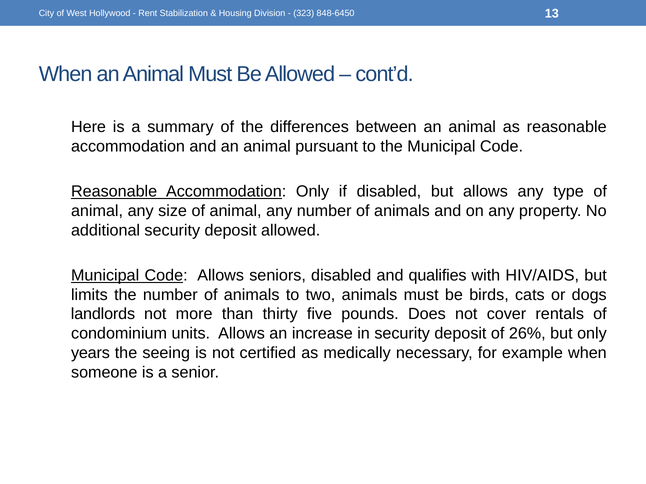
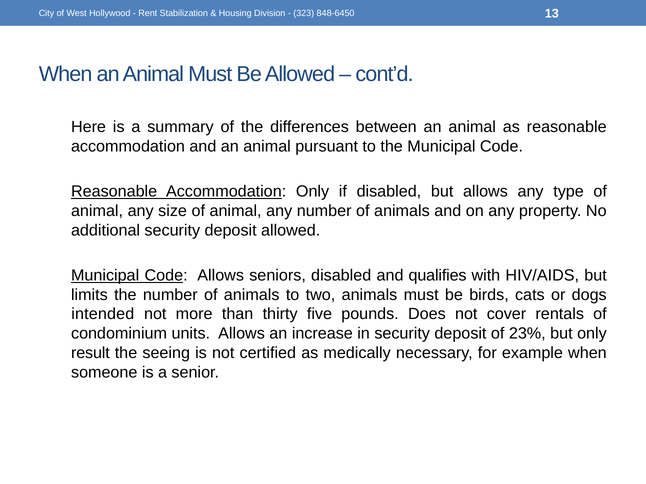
landlords: landlords -> intended
26%: 26% -> 23%
years: years -> result
